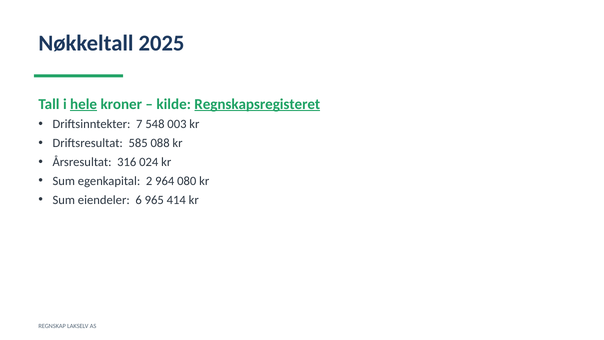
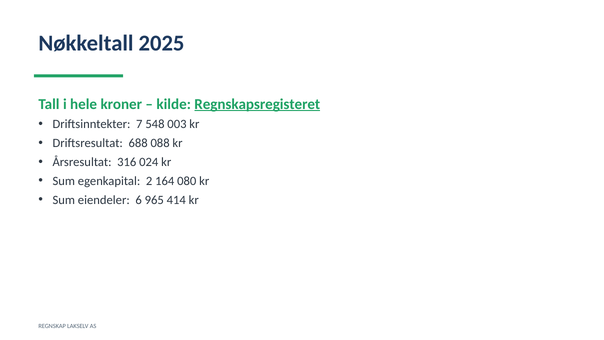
hele underline: present -> none
585: 585 -> 688
964: 964 -> 164
